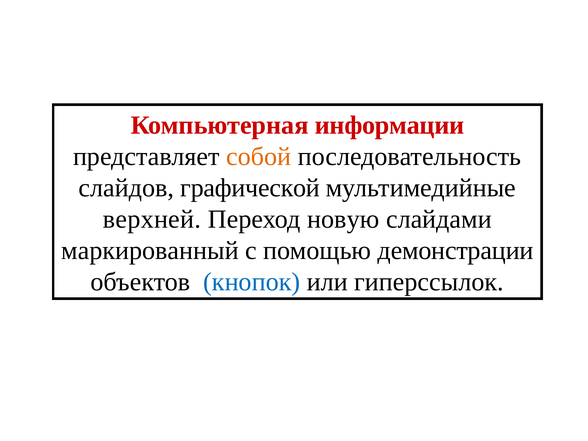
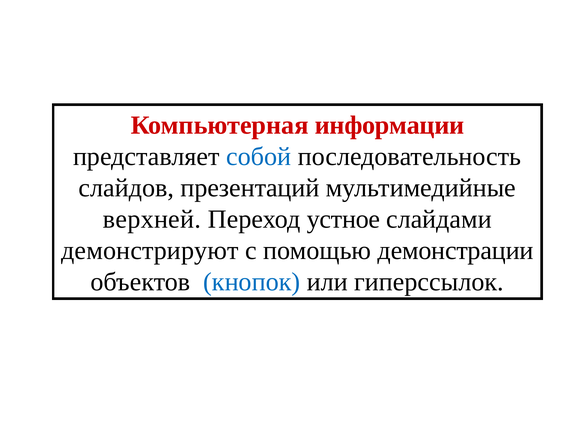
собой colour: orange -> blue
графической: графической -> презентаций
новую: новую -> устное
маркированный: маркированный -> демонстрируют
